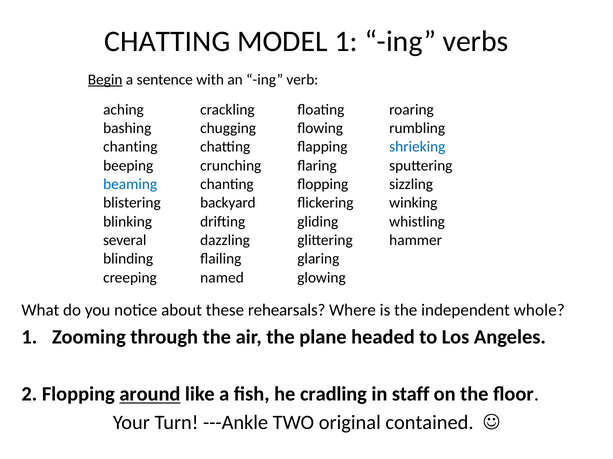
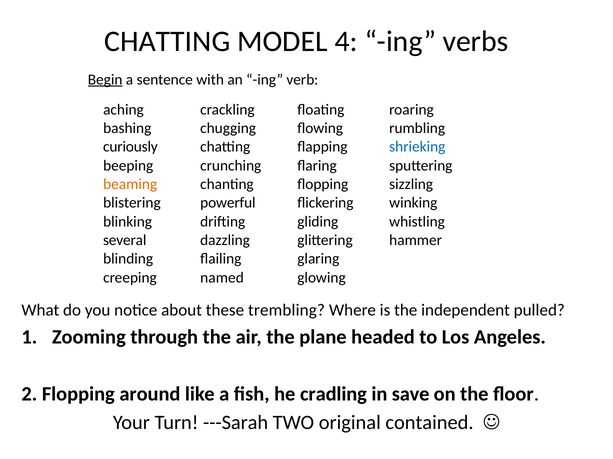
MODEL 1: 1 -> 4
chanting at (130, 147): chanting -> curiously
beaming colour: blue -> orange
backyard: backyard -> powerful
rehearsals: rehearsals -> trembling
whole: whole -> pulled
around underline: present -> none
staff: staff -> save
---Ankle: ---Ankle -> ---Sarah
